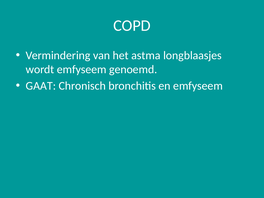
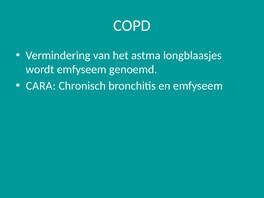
GAAT: GAAT -> CARA
